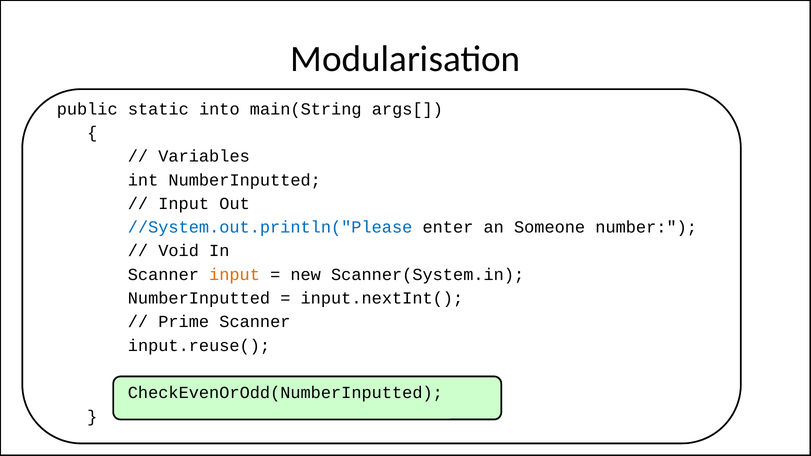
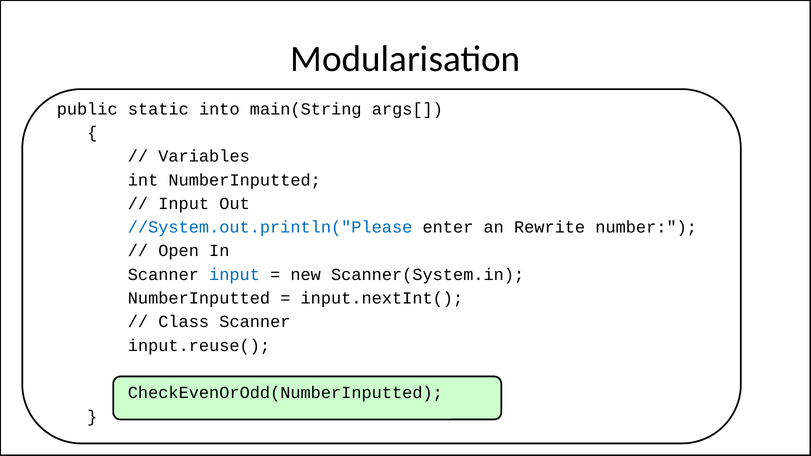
Someone: Someone -> Rewrite
Void: Void -> Open
input at (235, 275) colour: orange -> blue
Prime: Prime -> Class
